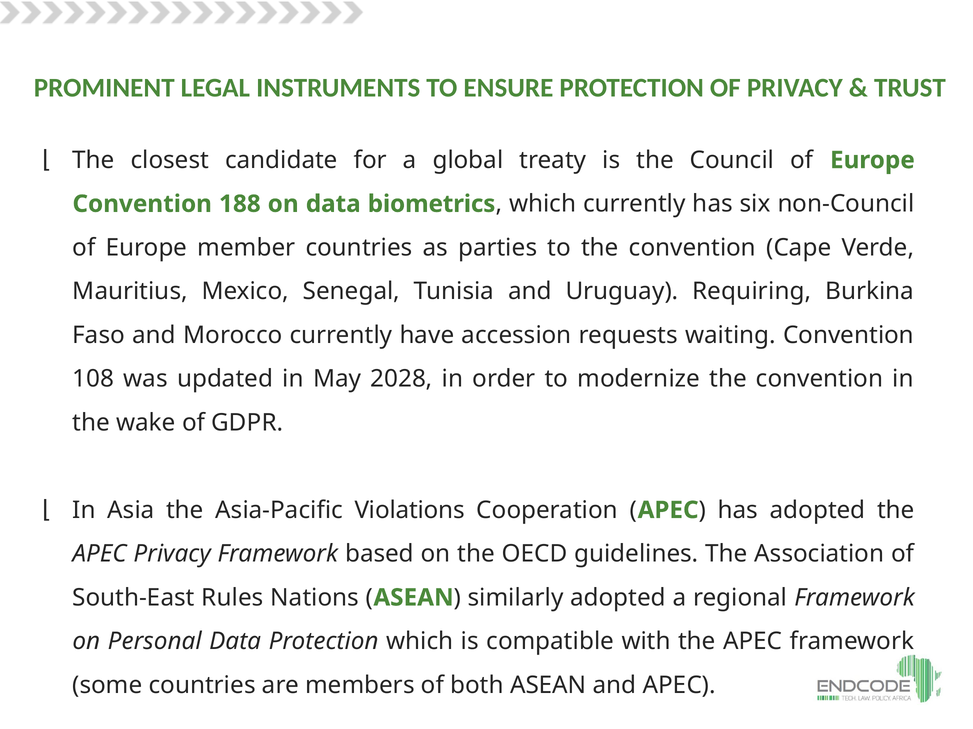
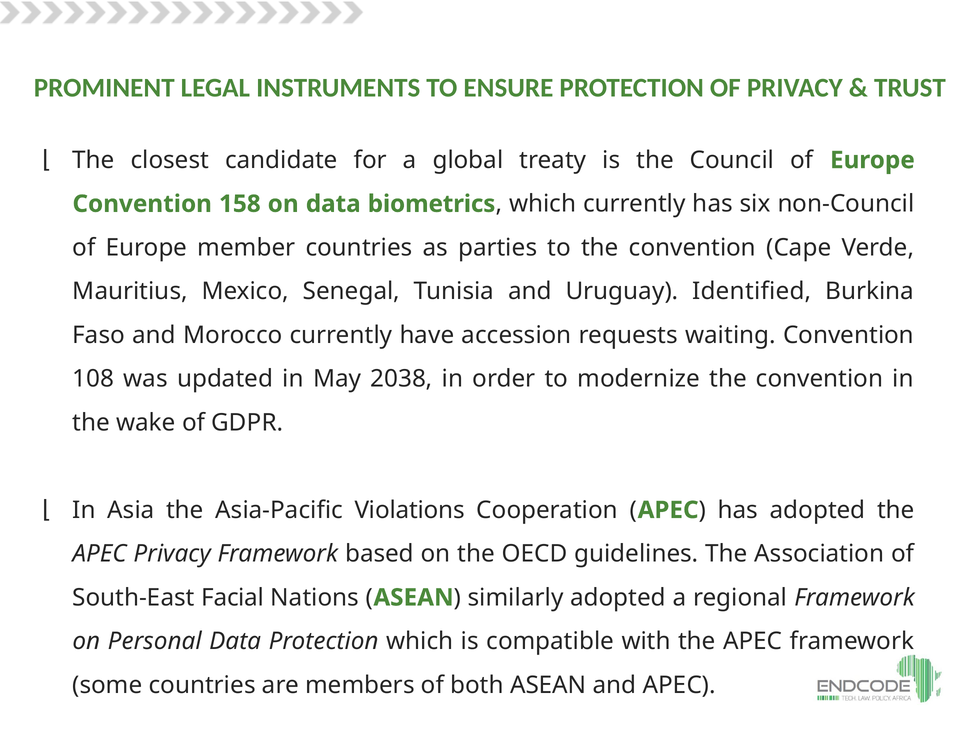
188: 188 -> 158
Requiring: Requiring -> Identified
2028: 2028 -> 2038
Rules: Rules -> Facial
